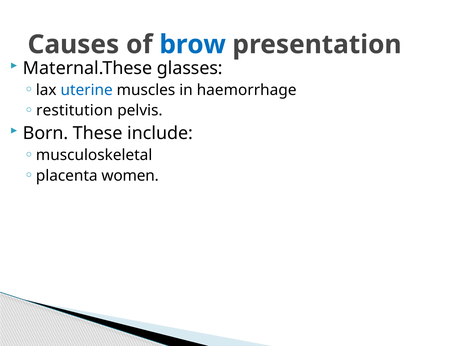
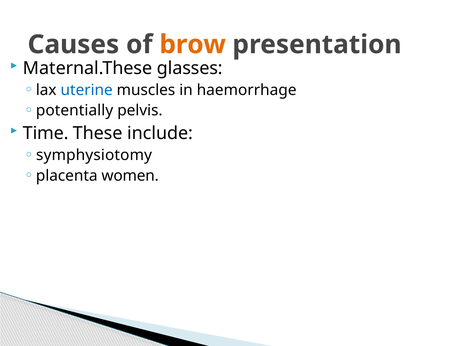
brow colour: blue -> orange
restitution: restitution -> potentially
Born: Born -> Time
musculoskeletal: musculoskeletal -> symphysiotomy
